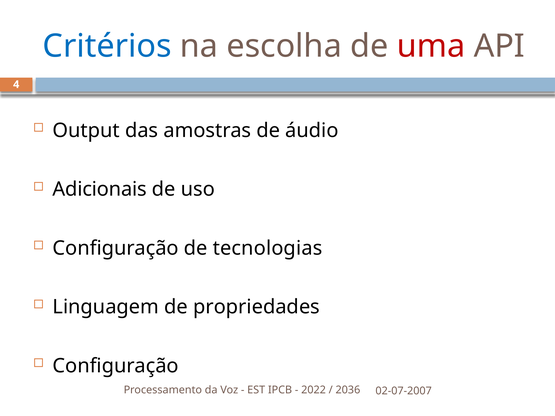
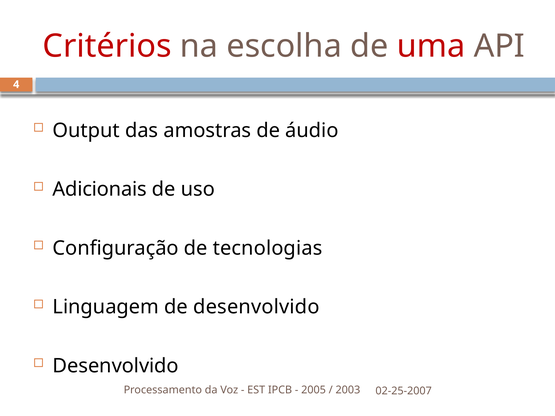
Critérios colour: blue -> red
de propriedades: propriedades -> desenvolvido
Configuração at (116, 366): Configuração -> Desenvolvido
2022: 2022 -> 2005
2036: 2036 -> 2003
02-07-2007: 02-07-2007 -> 02-25-2007
